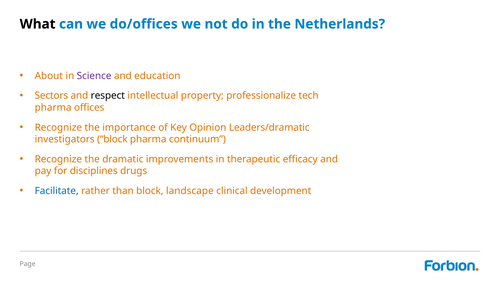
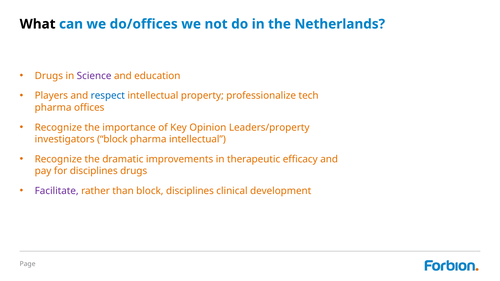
About at (49, 76): About -> Drugs
Sectors: Sectors -> Players
respect colour: black -> blue
Leaders/dramatic: Leaders/dramatic -> Leaders/property
pharma continuum: continuum -> intellectual
Facilitate colour: blue -> purple
block landscape: landscape -> disciplines
